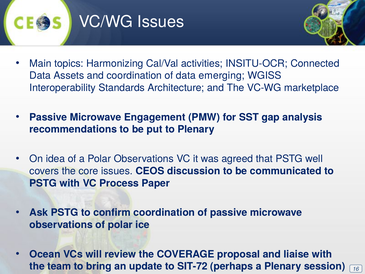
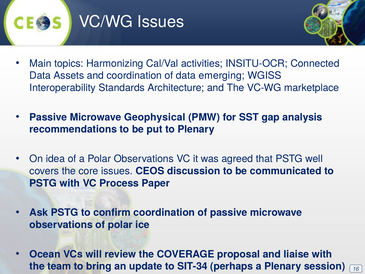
Engagement: Engagement -> Geophysical
SIT-72: SIT-72 -> SIT-34
